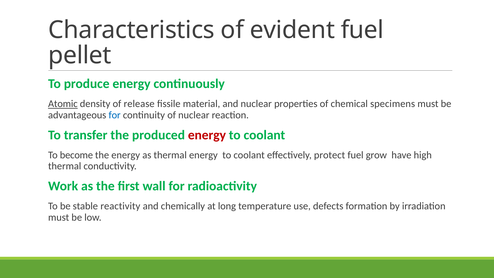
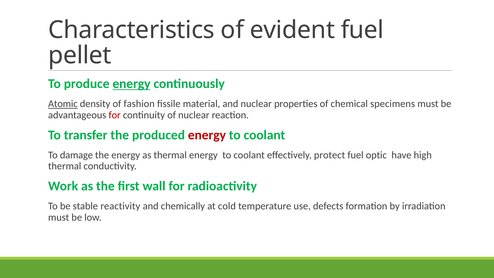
energy at (132, 84) underline: none -> present
release: release -> fashion
for at (115, 115) colour: blue -> red
become: become -> damage
grow: grow -> optic
long: long -> cold
